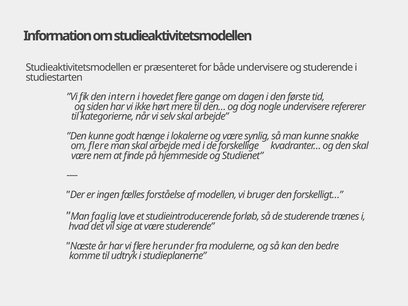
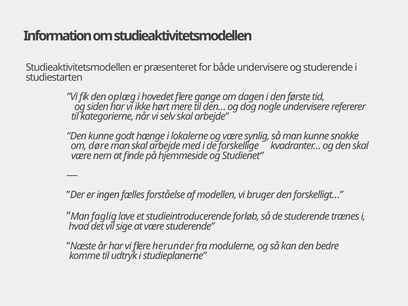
intern: intern -> oplæg
om flere: flere -> døre
